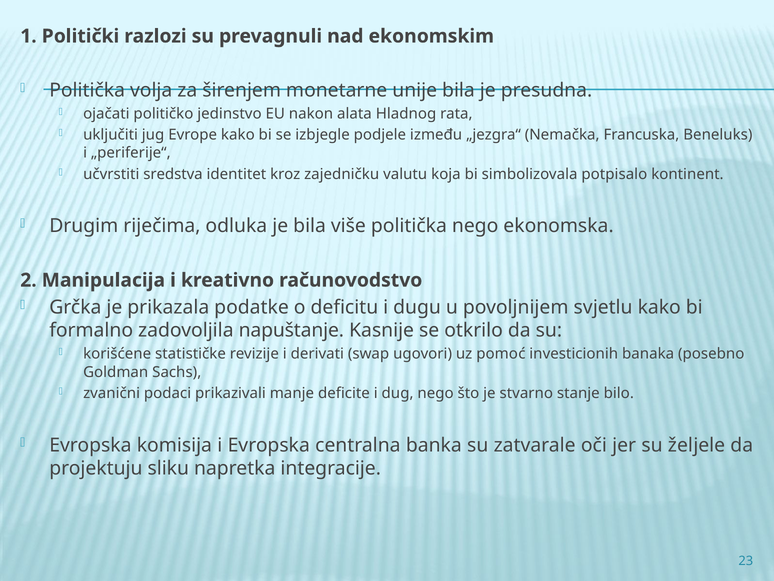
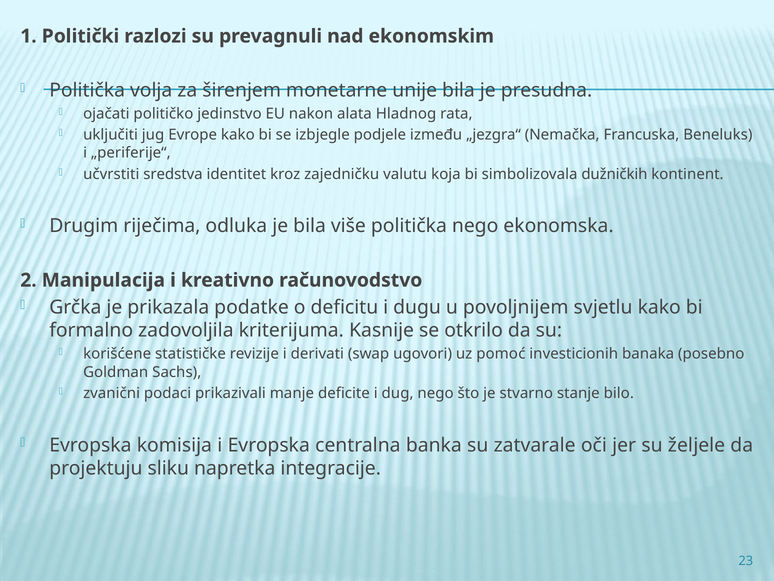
potpisalo: potpisalo -> dužničkih
napuštanje: napuštanje -> kriterijuma
